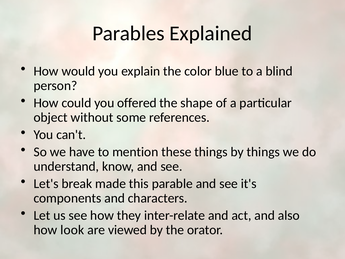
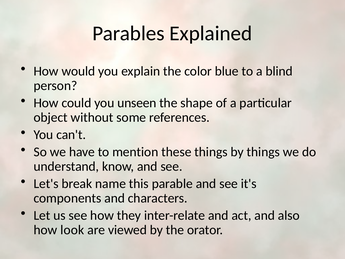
offered: offered -> unseen
made: made -> name
